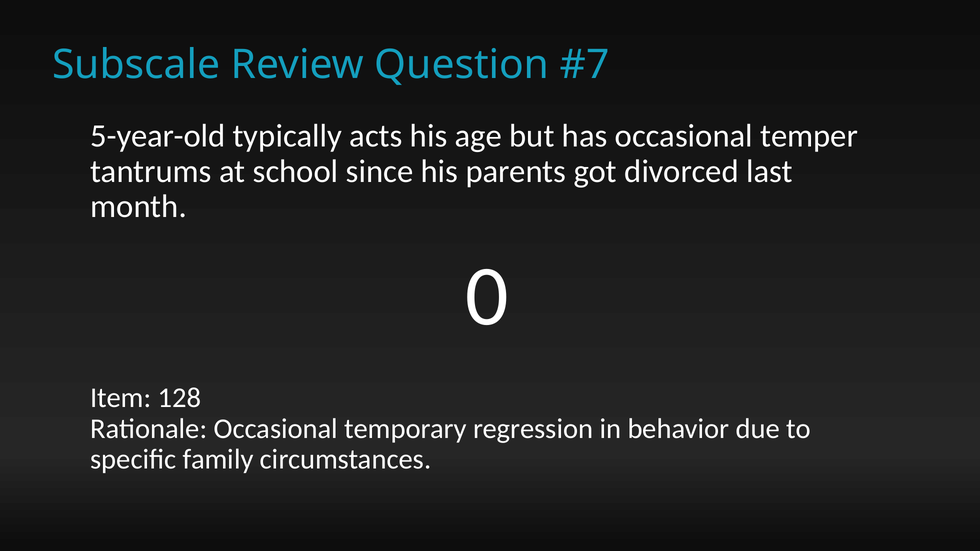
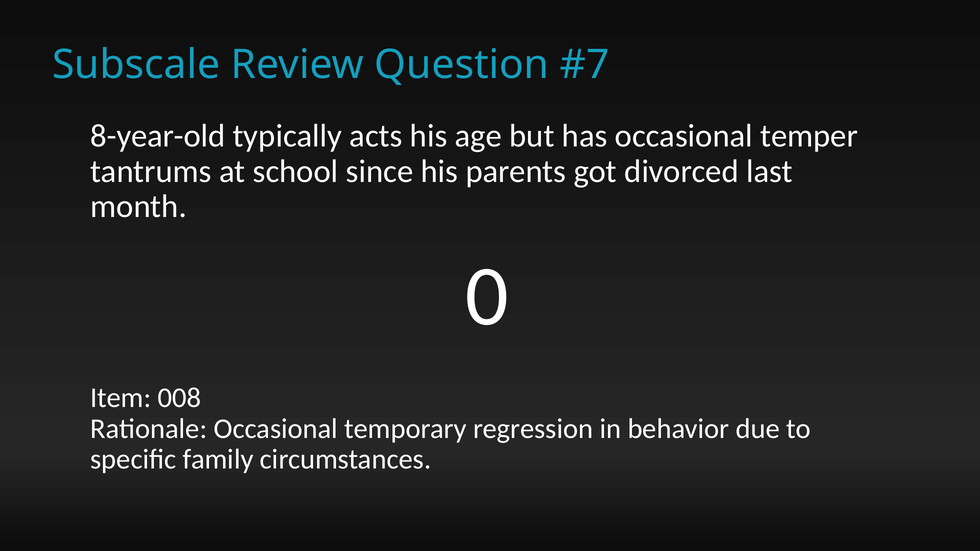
5-year-old: 5-year-old -> 8-year-old
128: 128 -> 008
